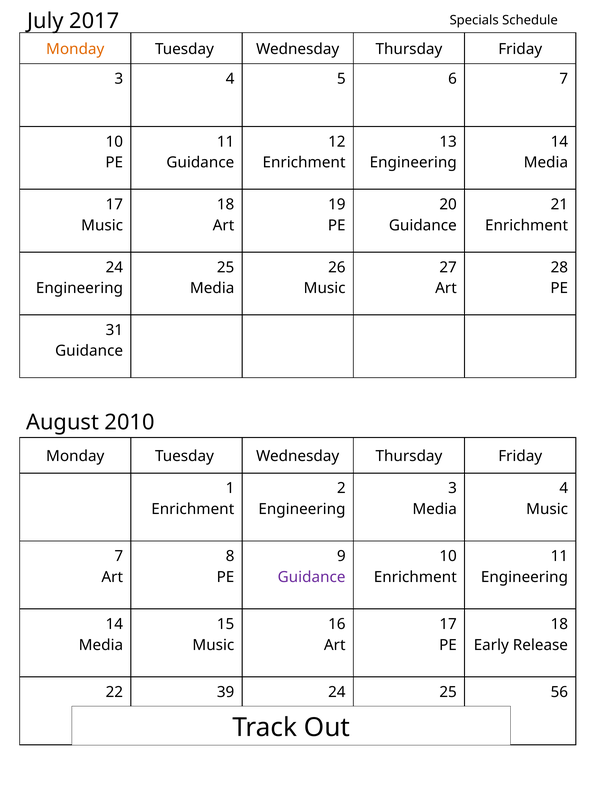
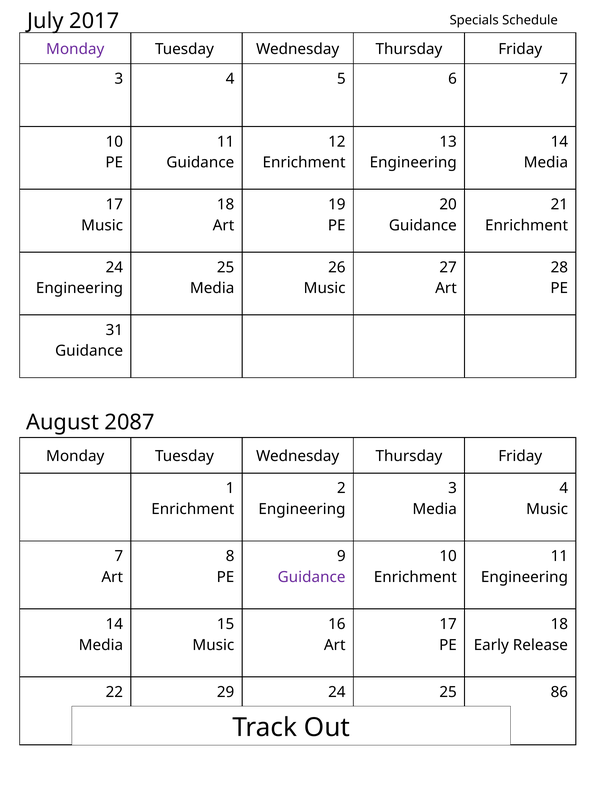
Monday at (75, 49) colour: orange -> purple
2010: 2010 -> 2087
39: 39 -> 29
56: 56 -> 86
